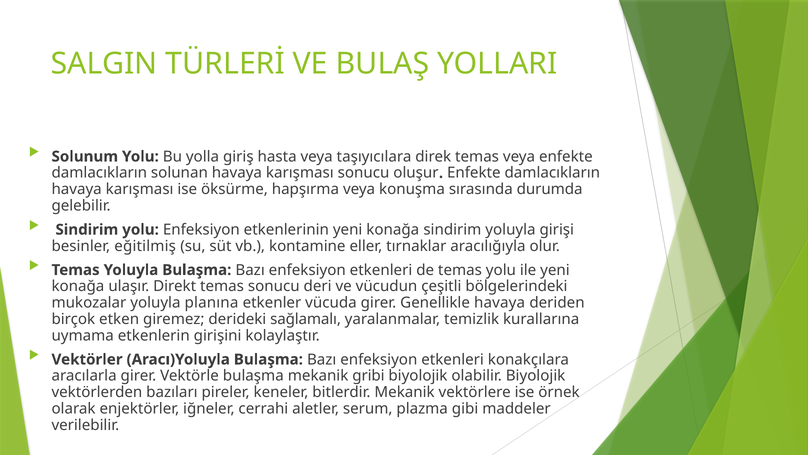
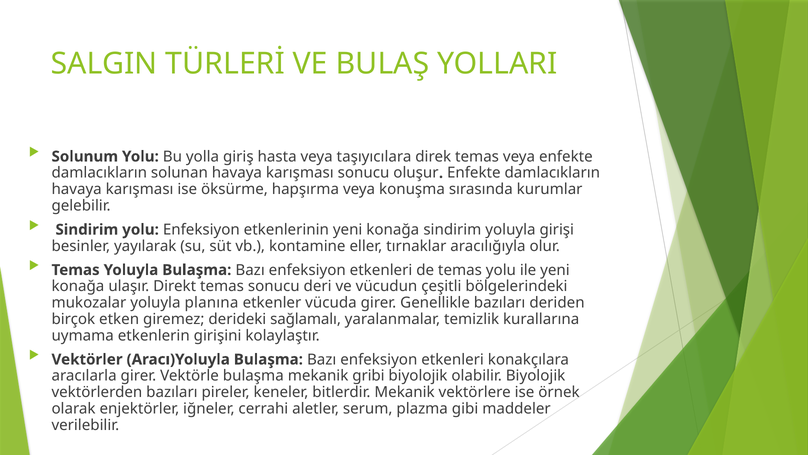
durumda: durumda -> kurumlar
eğitilmiş: eğitilmiş -> yayılarak
Genellikle havaya: havaya -> bazıları
